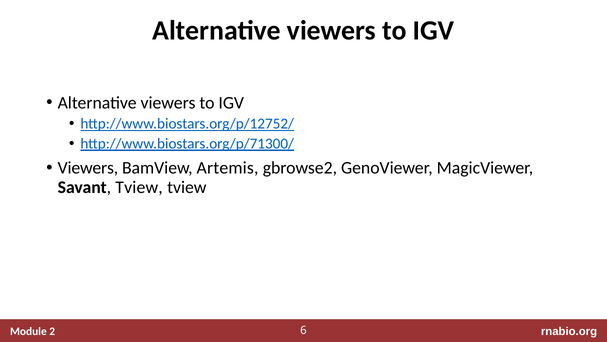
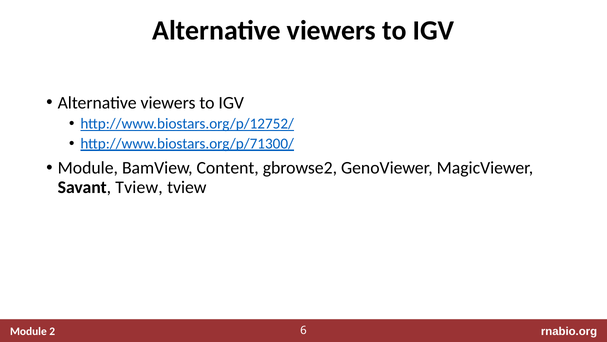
Viewers at (88, 168): Viewers -> Module
Artemis: Artemis -> Content
